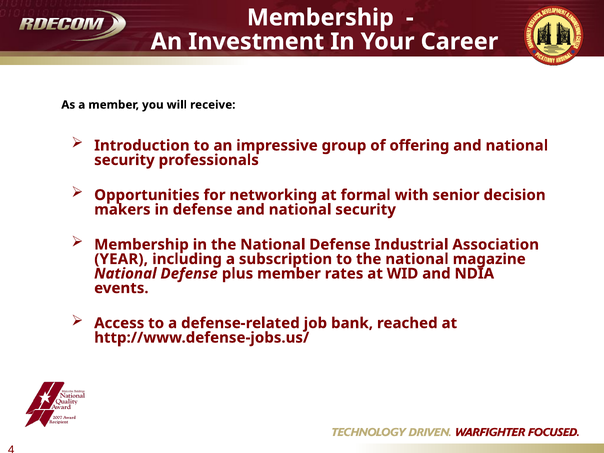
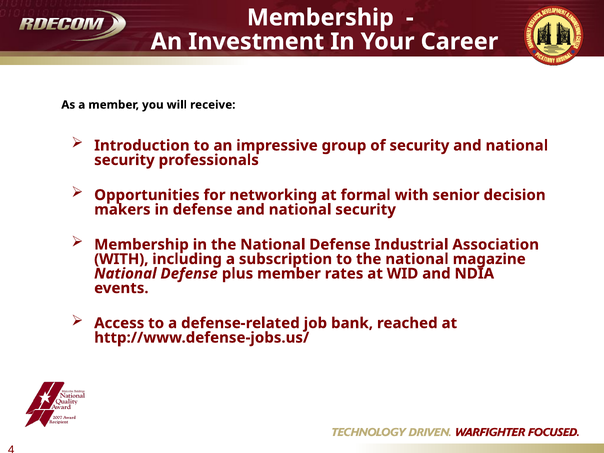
of offering: offering -> security
YEAR at (121, 259): YEAR -> WITH
